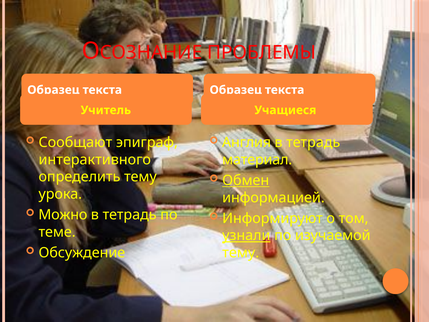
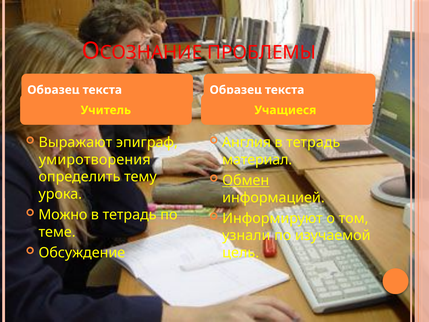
Сообщают: Сообщают -> Выражают
интерактивного: интерактивного -> умиротворения
узнали underline: present -> none
тему at (241, 253): тему -> цель
